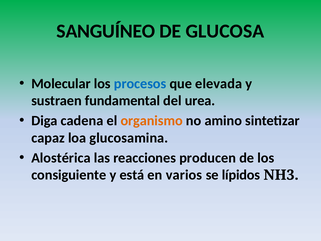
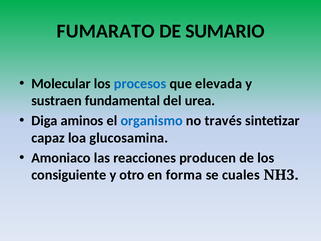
SANGUÍNEO: SANGUÍNEO -> FUMARATO
GLUCOSA: GLUCOSA -> SUMARIO
cadena: cadena -> aminos
organismo colour: orange -> blue
amino: amino -> través
Alostérica: Alostérica -> Amoniaco
está: está -> otro
varios: varios -> forma
lípidos: lípidos -> cuales
